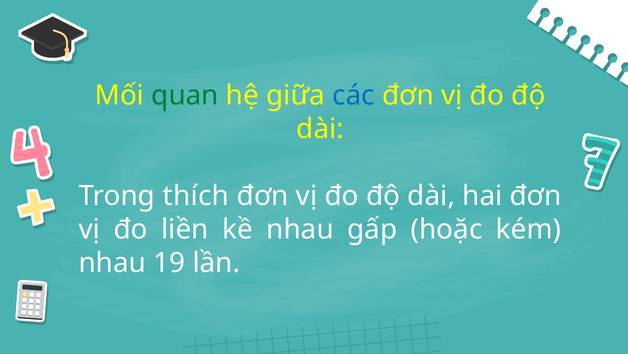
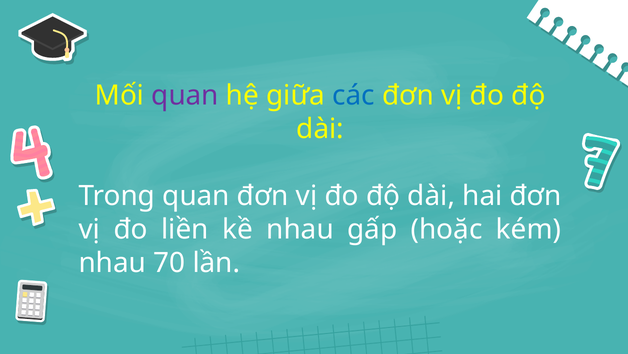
quan at (185, 95) colour: green -> purple
Trong thích: thích -> quan
19: 19 -> 70
